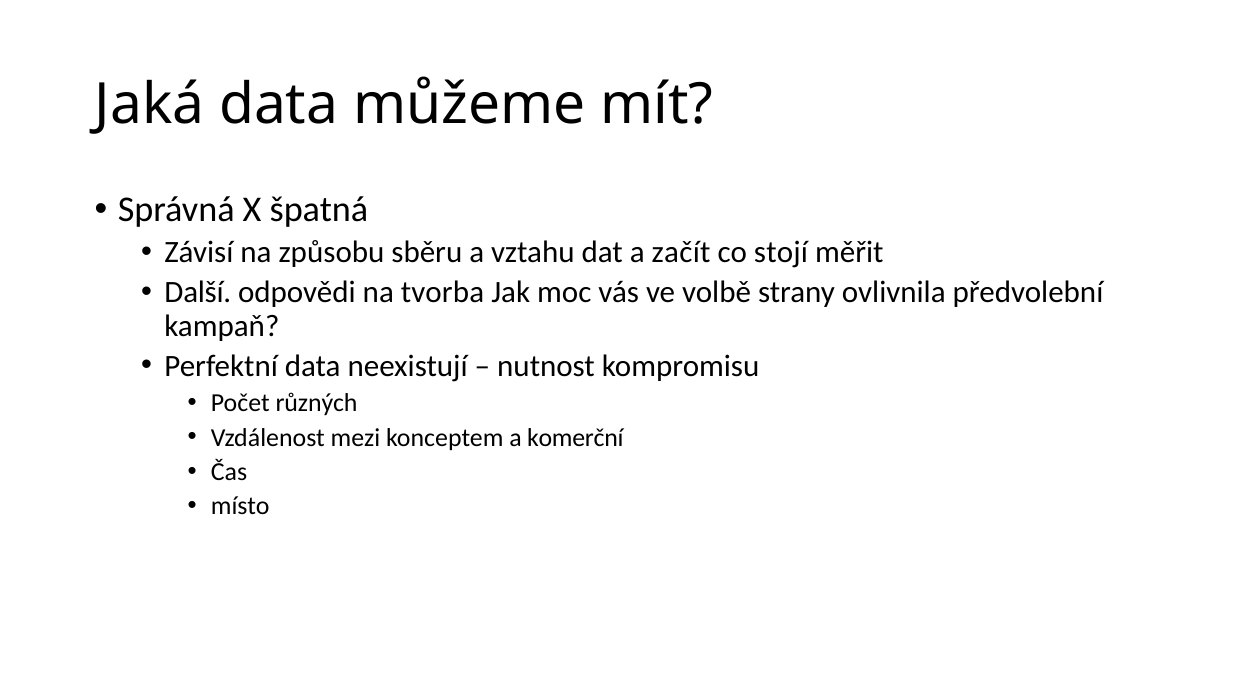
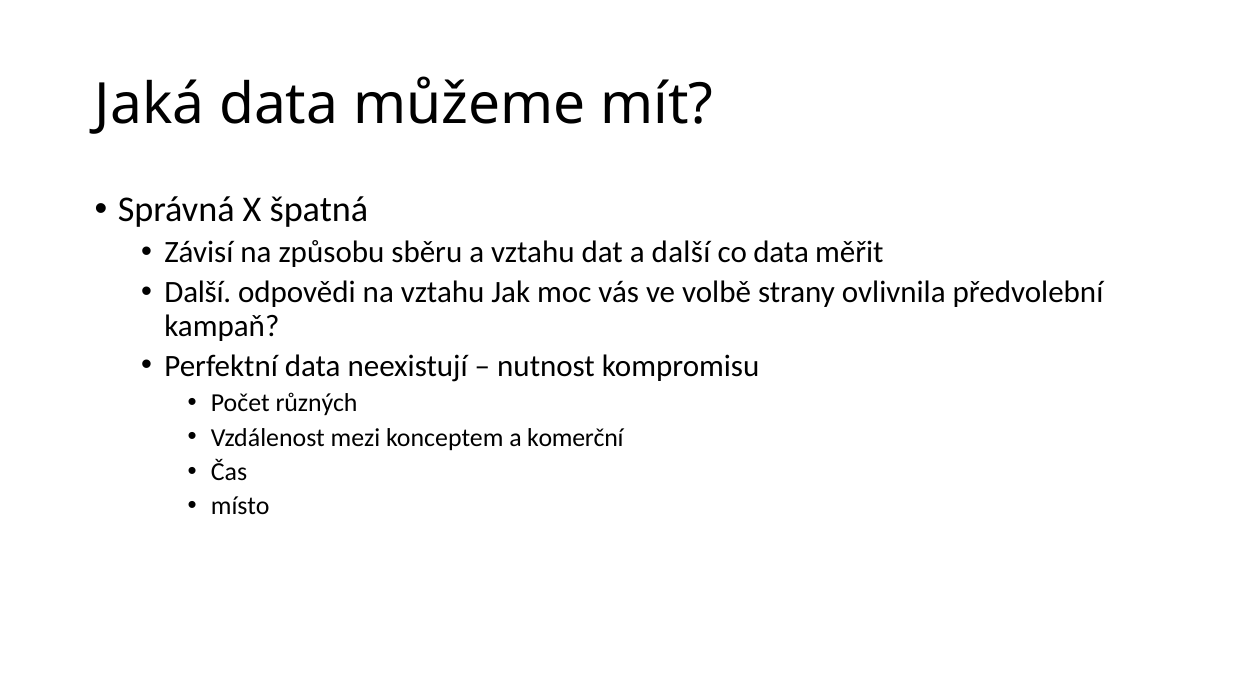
a začít: začít -> další
co stojí: stojí -> data
na tvorba: tvorba -> vztahu
